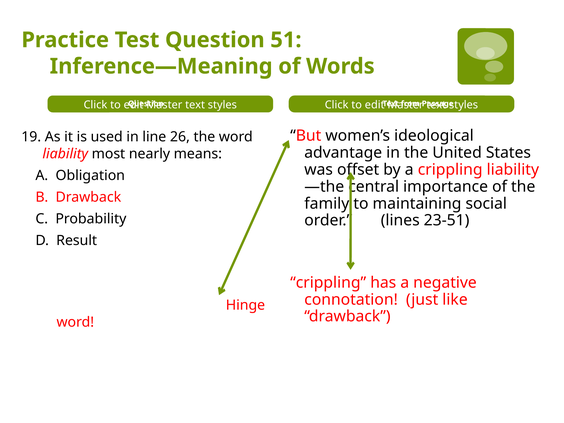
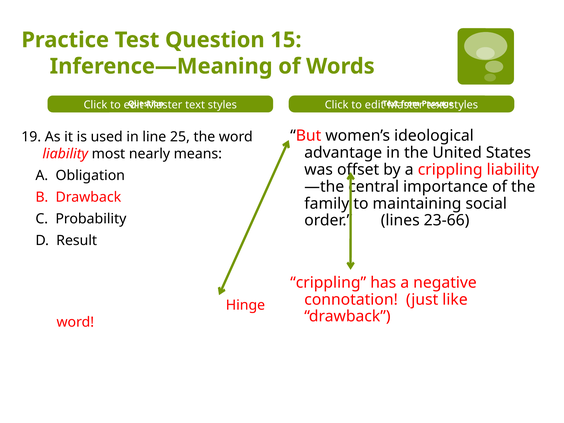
51: 51 -> 15
26: 26 -> 25
23-51: 23-51 -> 23-66
